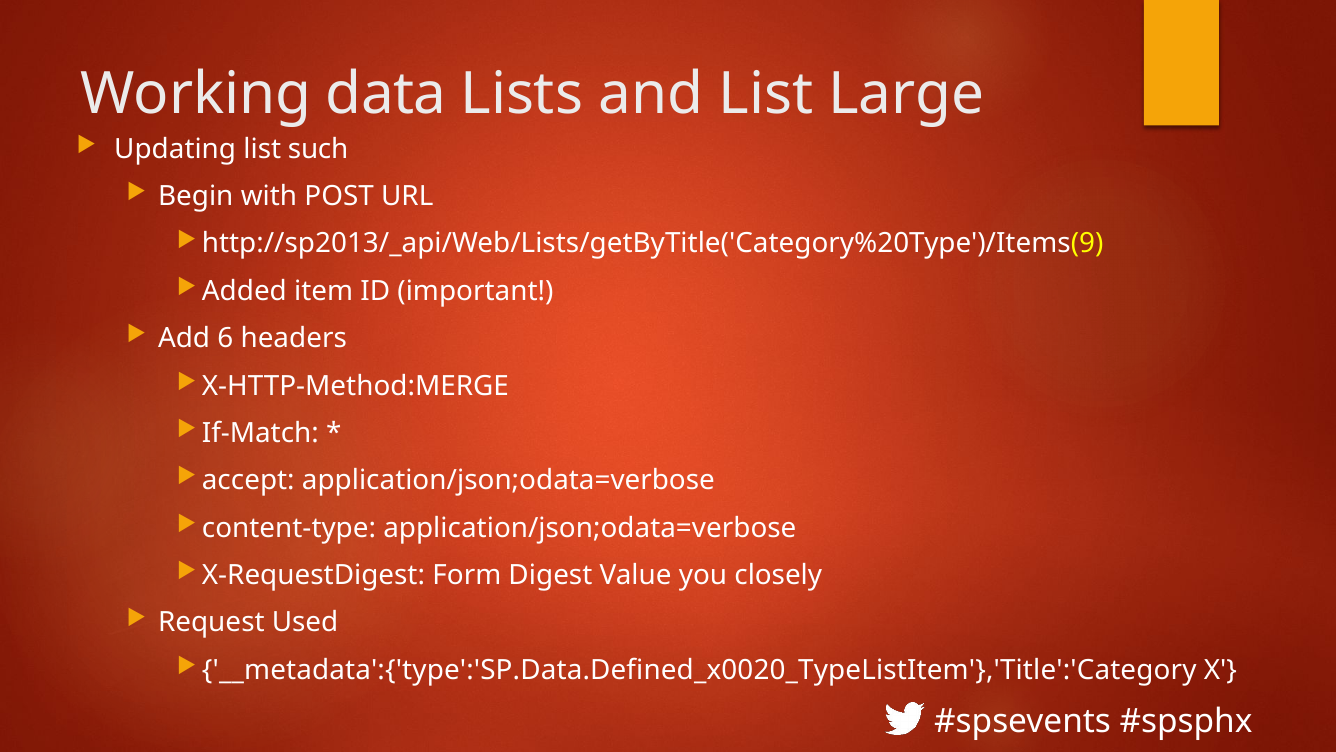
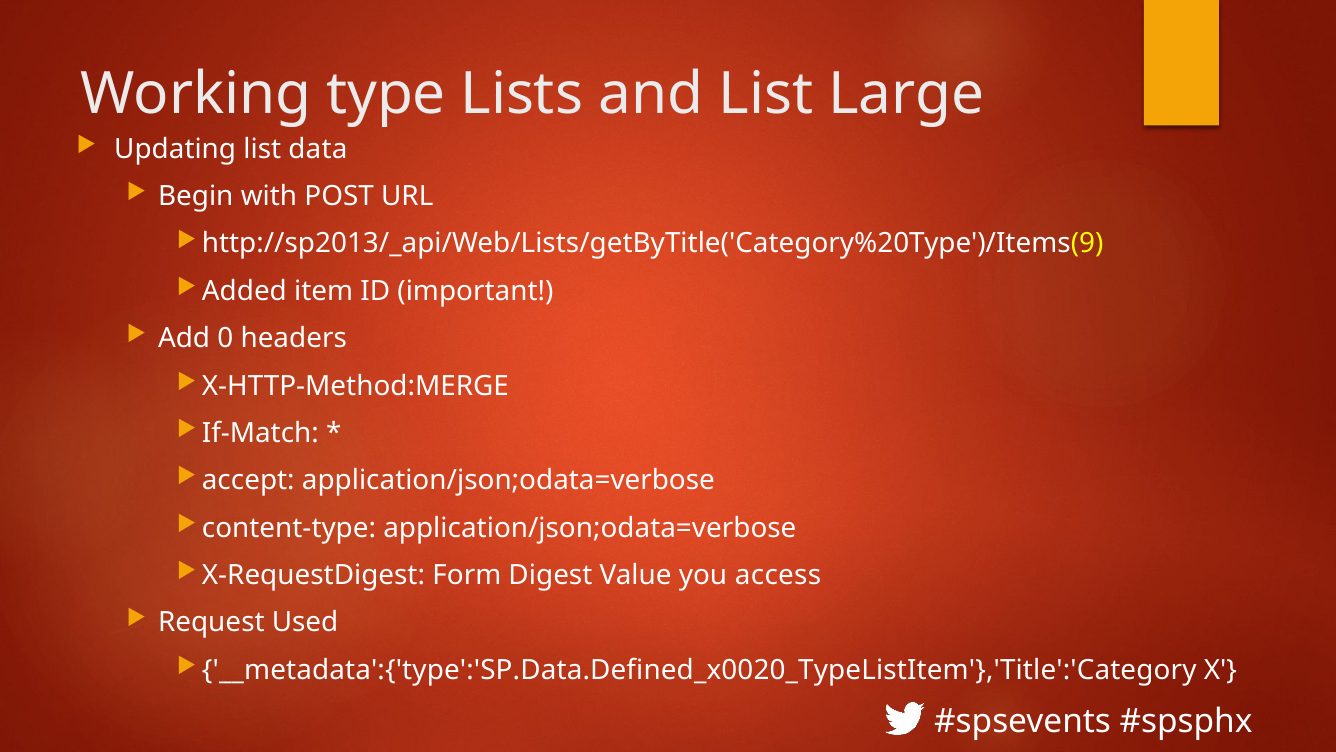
data: data -> type
such: such -> data
6: 6 -> 0
closely: closely -> access
